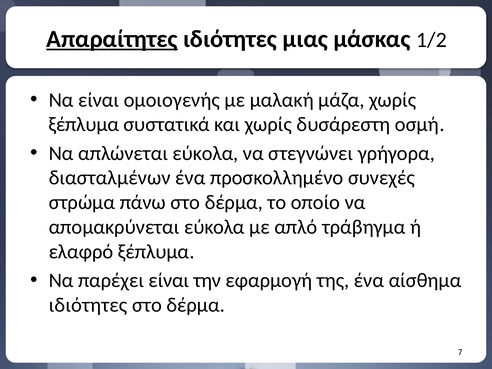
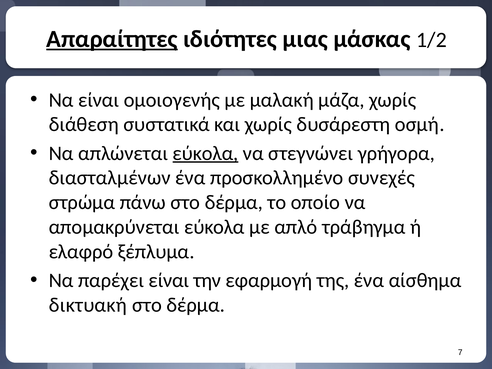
ξέπλυμα at (84, 125): ξέπλυμα -> διάθεση
εύκολα at (205, 153) underline: none -> present
ιδιότητες at (88, 305): ιδιότητες -> δικτυακή
